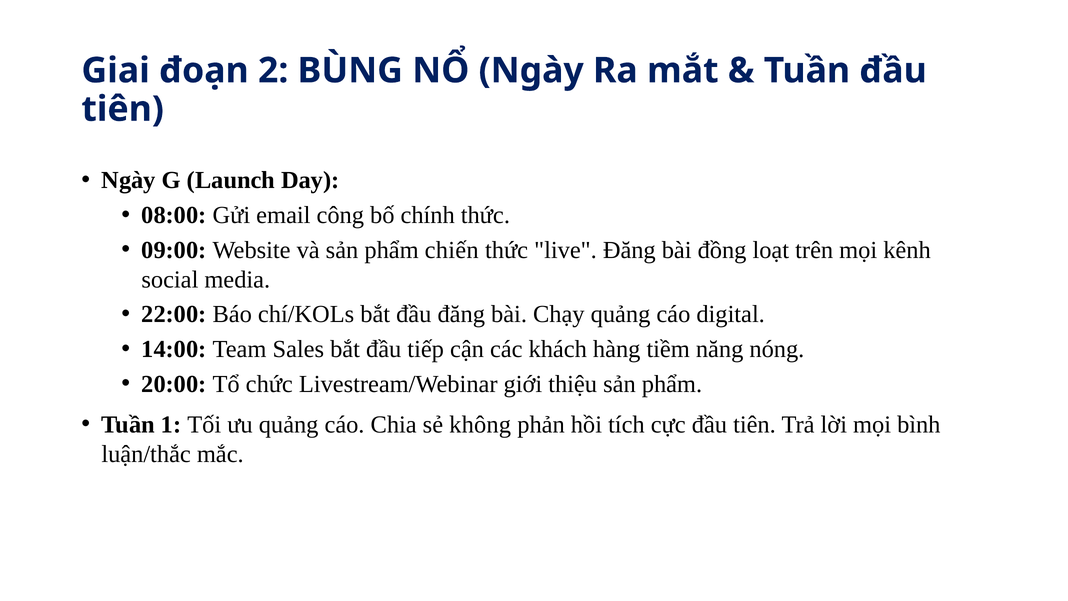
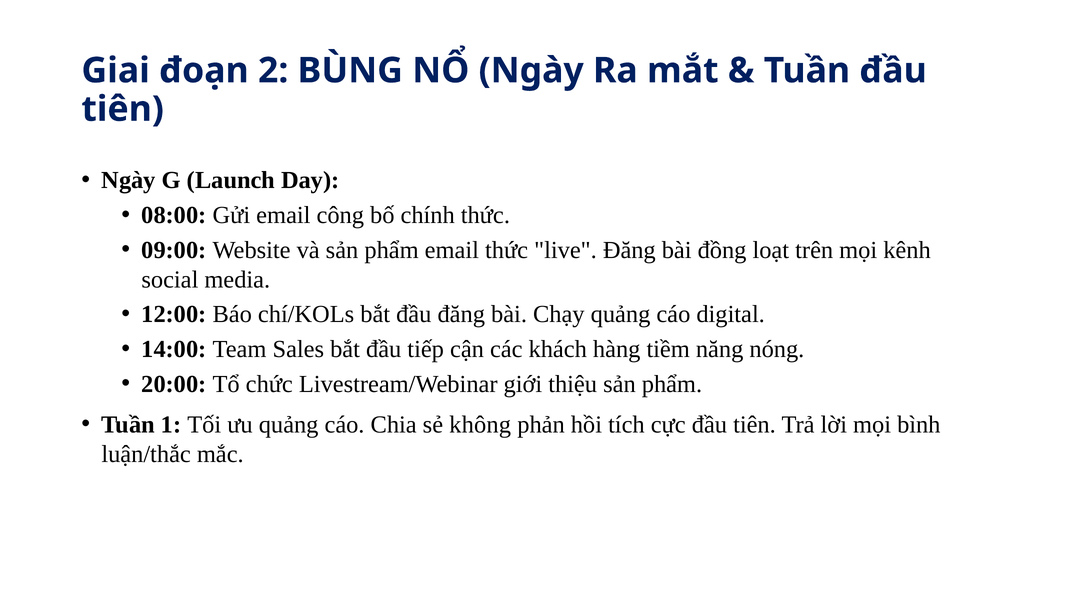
phẩm chiến: chiến -> email
22:00: 22:00 -> 12:00
